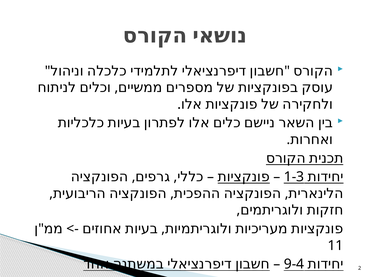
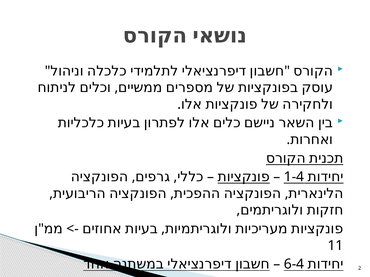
1-3: 1-3 -> 1-4
9-4: 9-4 -> 6-4
